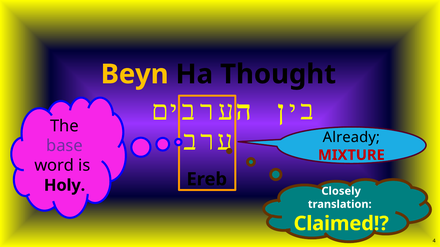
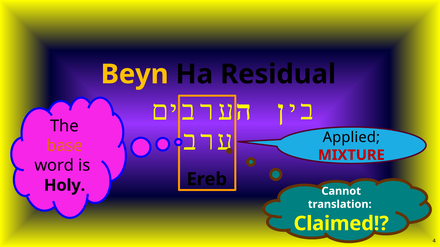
Thought: Thought -> Residual
Already: Already -> Applied
base colour: purple -> orange
Closely: Closely -> Cannot
